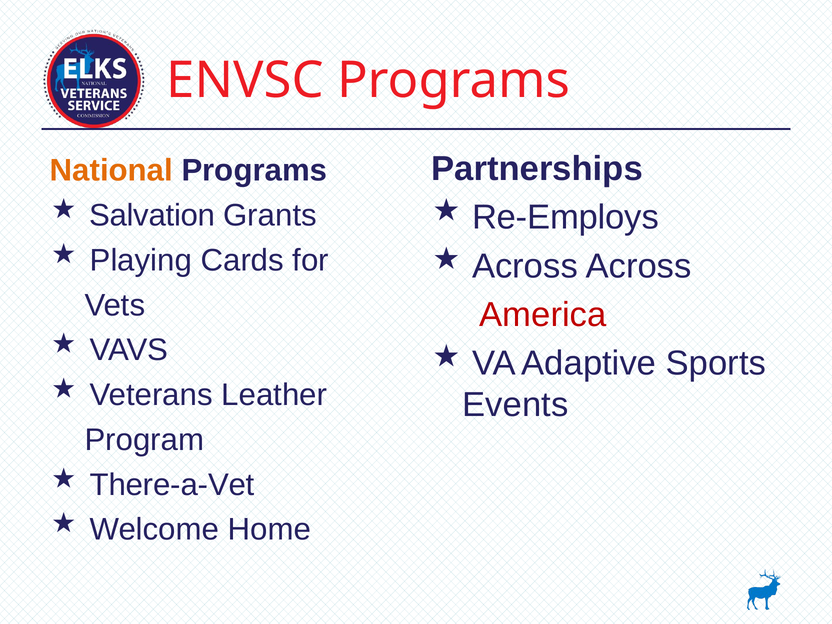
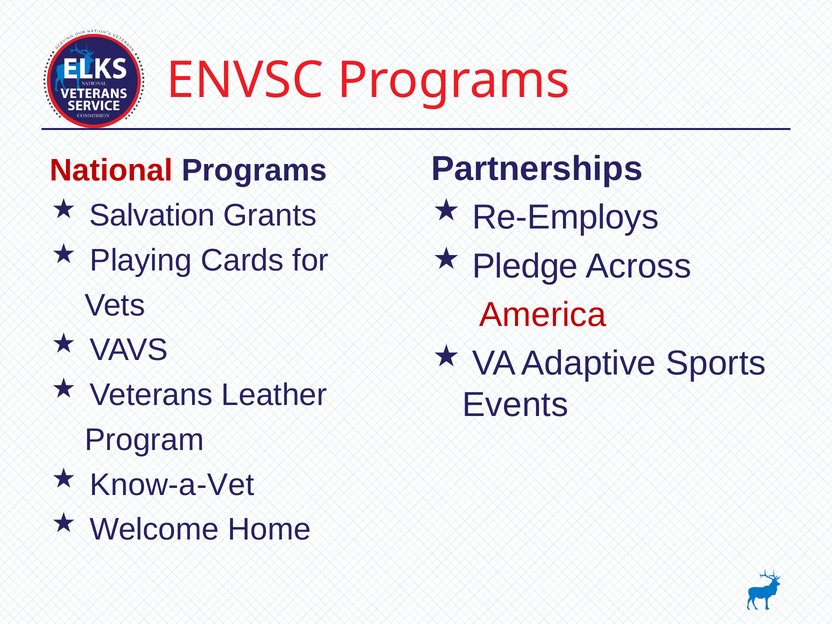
National colour: orange -> red
Across at (525, 266): Across -> Pledge
There-a-Vet: There-a-Vet -> Know-a-Vet
